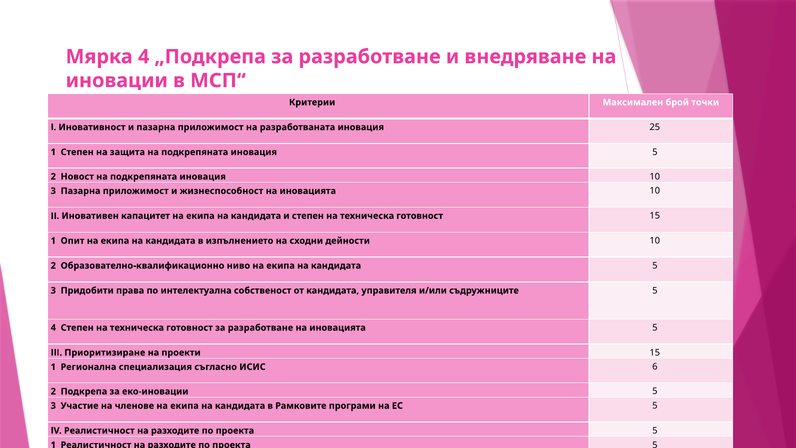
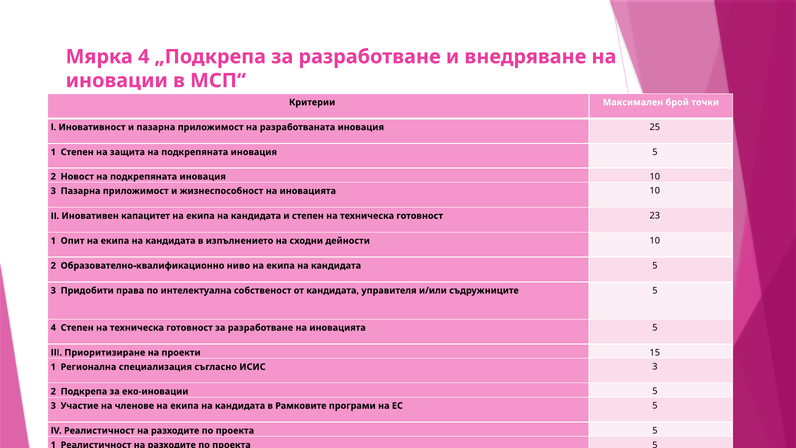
готовност 15: 15 -> 23
ИСИС 6: 6 -> 3
